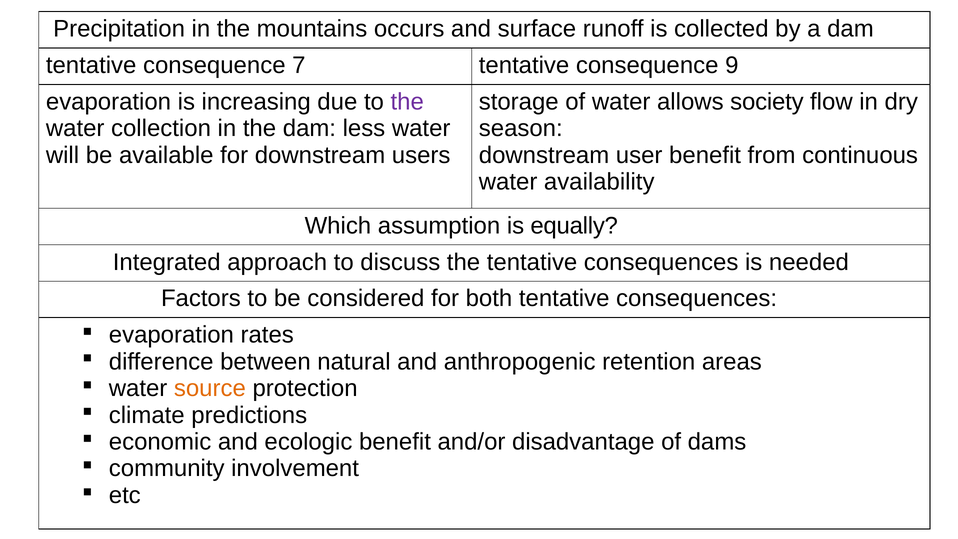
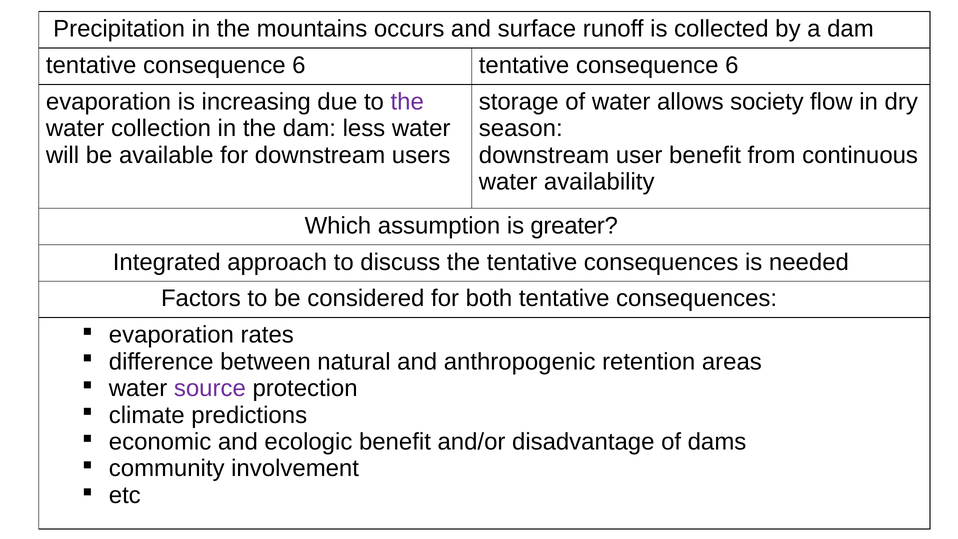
7 at (299, 65): 7 -> 6
9 at (732, 65): 9 -> 6
equally: equally -> greater
source colour: orange -> purple
